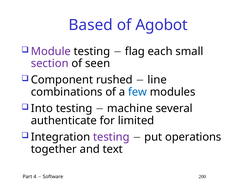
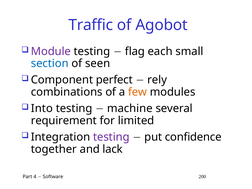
Based: Based -> Traffic
section colour: purple -> blue
rushed: rushed -> perfect
line: line -> rely
few colour: blue -> orange
authenticate: authenticate -> requirement
operations: operations -> confidence
text: text -> lack
